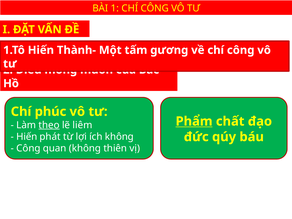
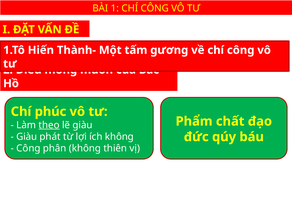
Phẩm underline: present -> none
lẽ liêm: liêm -> giàu
Hiến at (27, 137): Hiến -> Giàu
quan: quan -> phân
